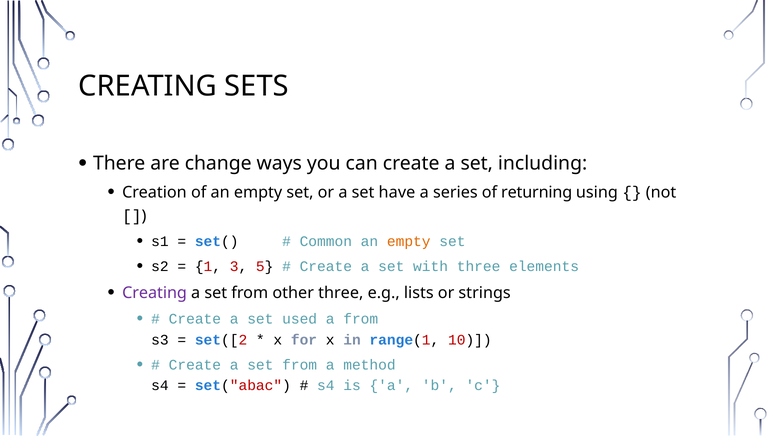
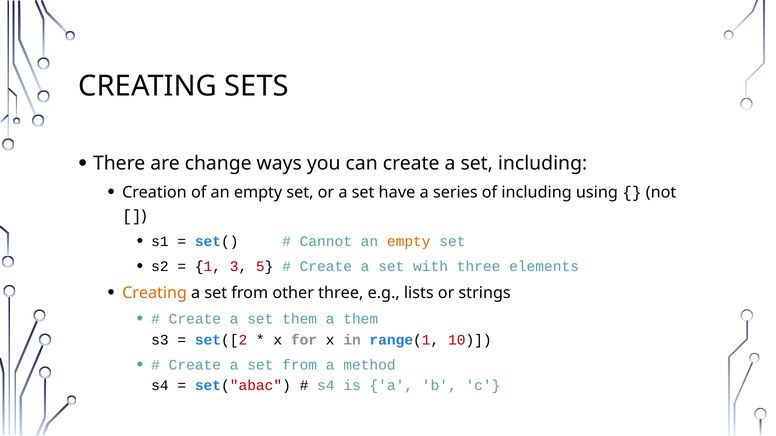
of returning: returning -> including
Common: Common -> Cannot
Creating at (155, 293) colour: purple -> orange
set used: used -> them
a from: from -> them
